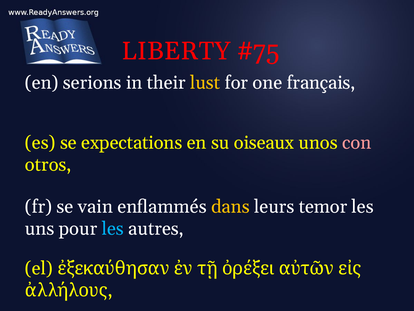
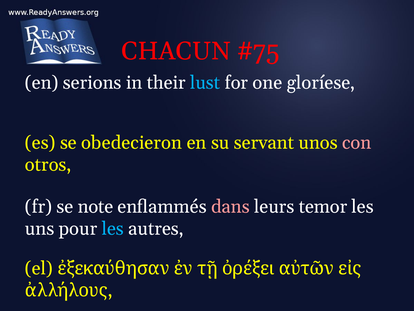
LIBERTY: LIBERTY -> CHACUN
lust colour: yellow -> light blue
français: français -> gloríese
expectations: expectations -> obedecieron
oiseaux: oiseaux -> servant
vain: vain -> note
dans colour: yellow -> pink
